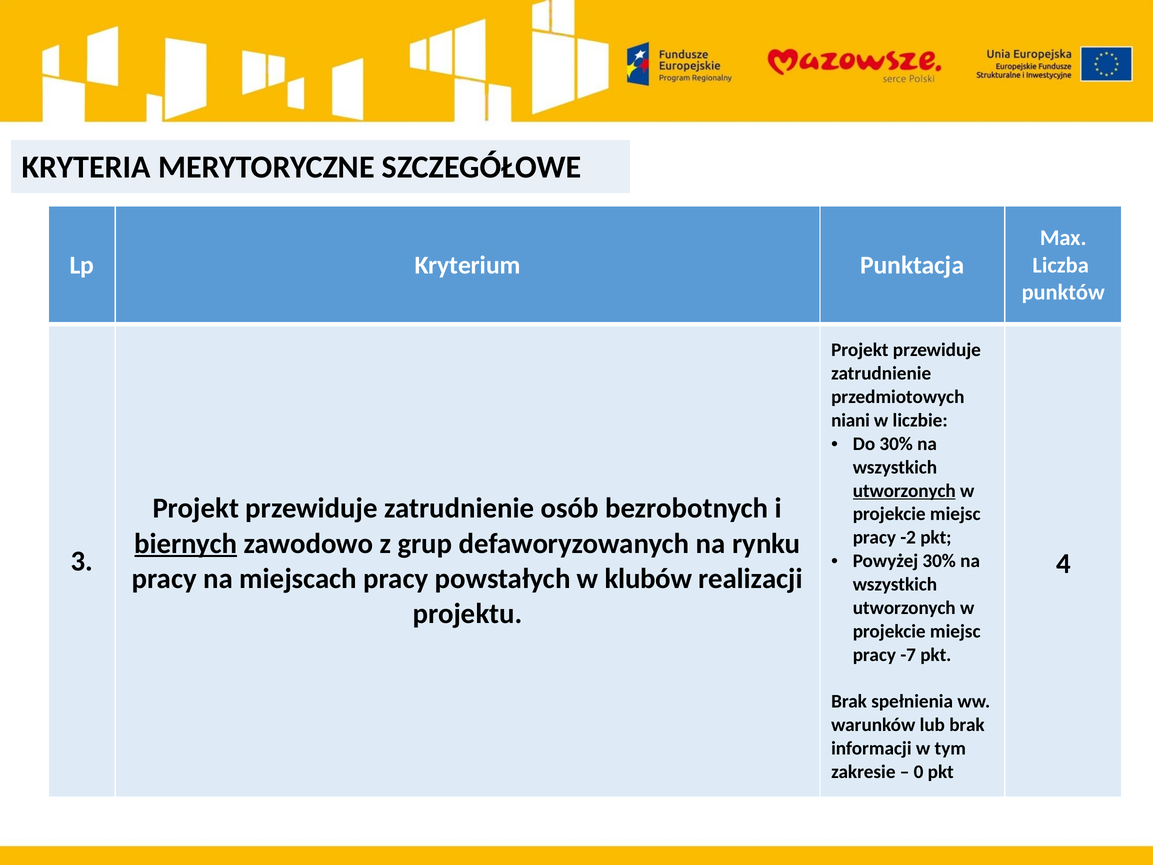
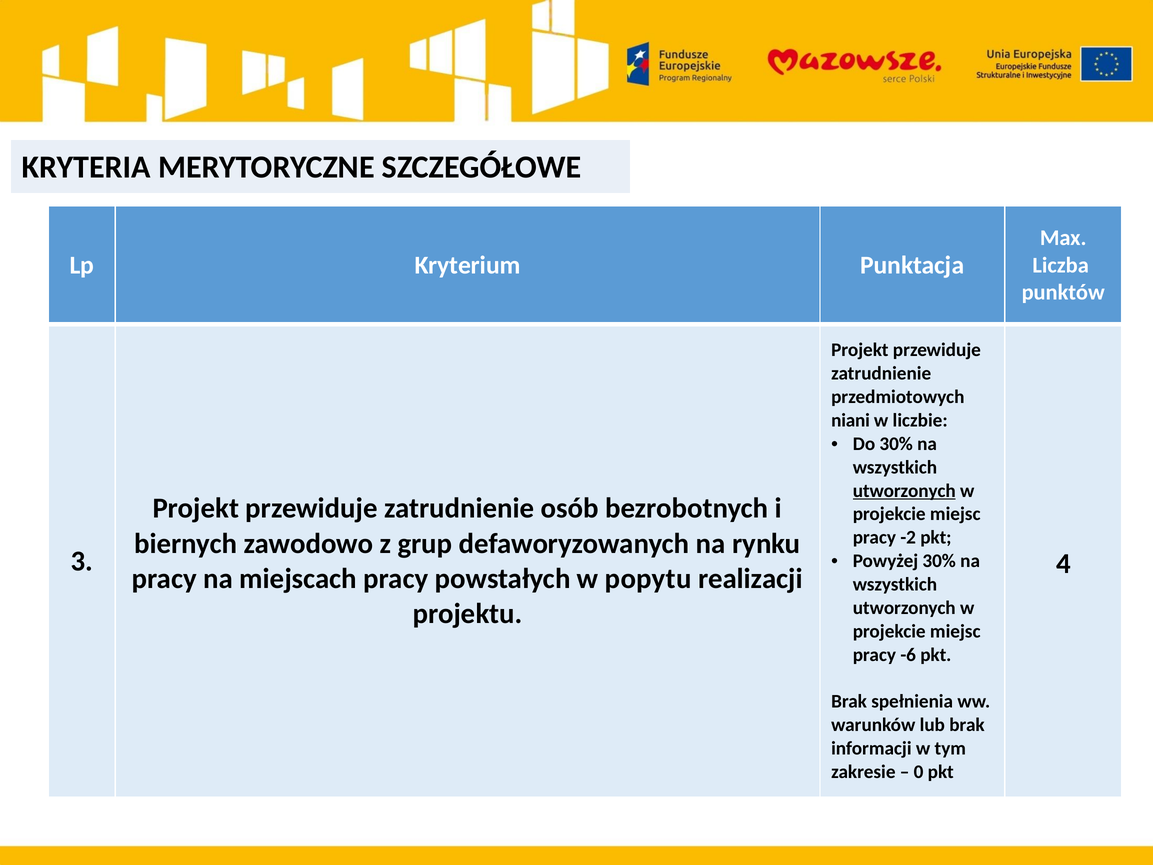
biernych underline: present -> none
klubów: klubów -> popytu
-7: -7 -> -6
